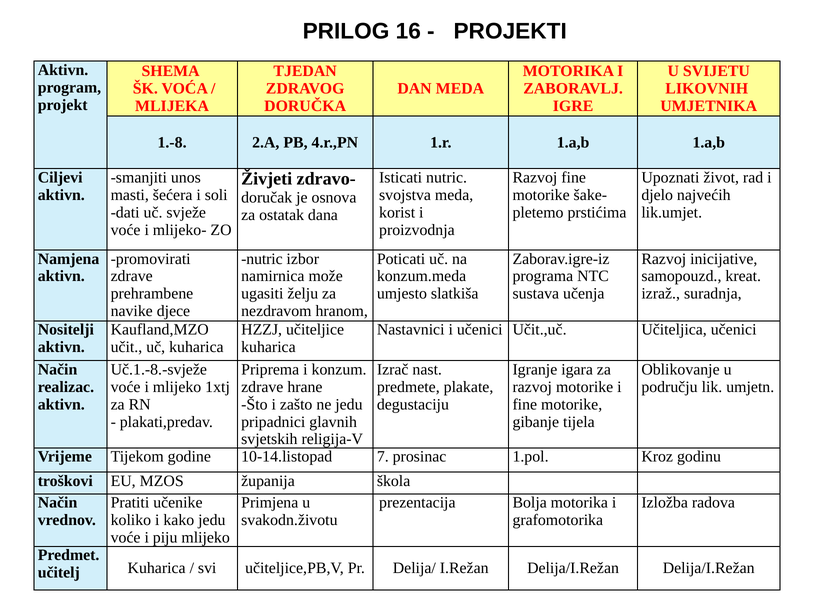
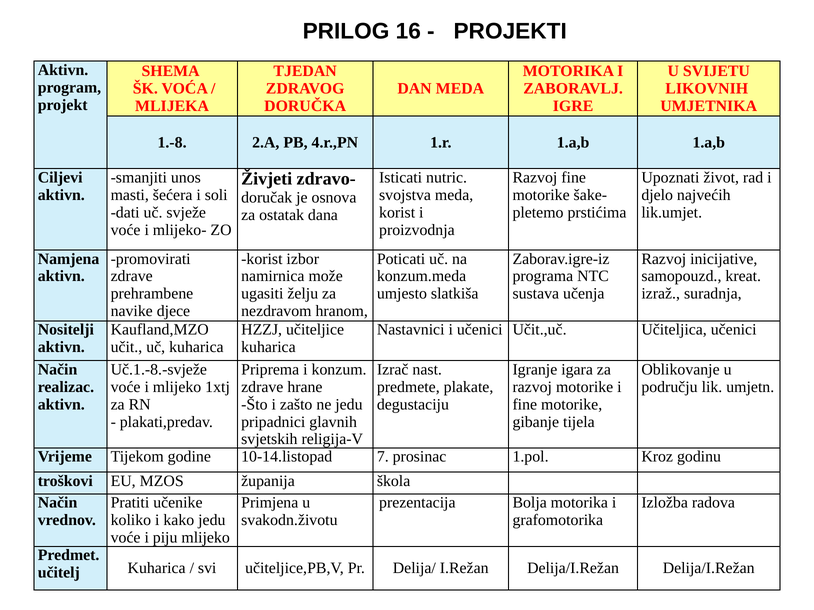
nutric at (262, 259): nutric -> korist
